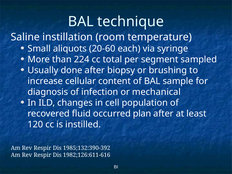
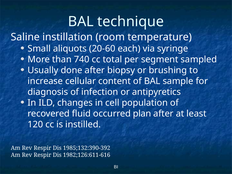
224: 224 -> 740
mechanical: mechanical -> antipyretics
